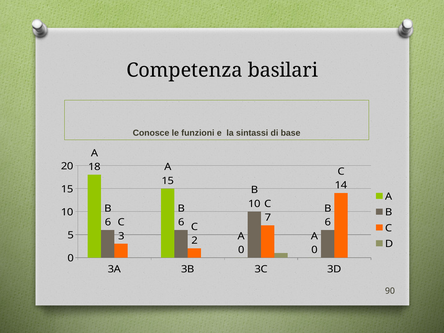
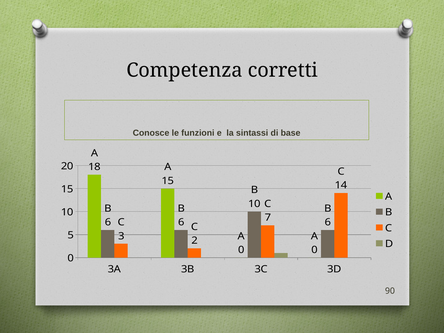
basilari: basilari -> corretti
